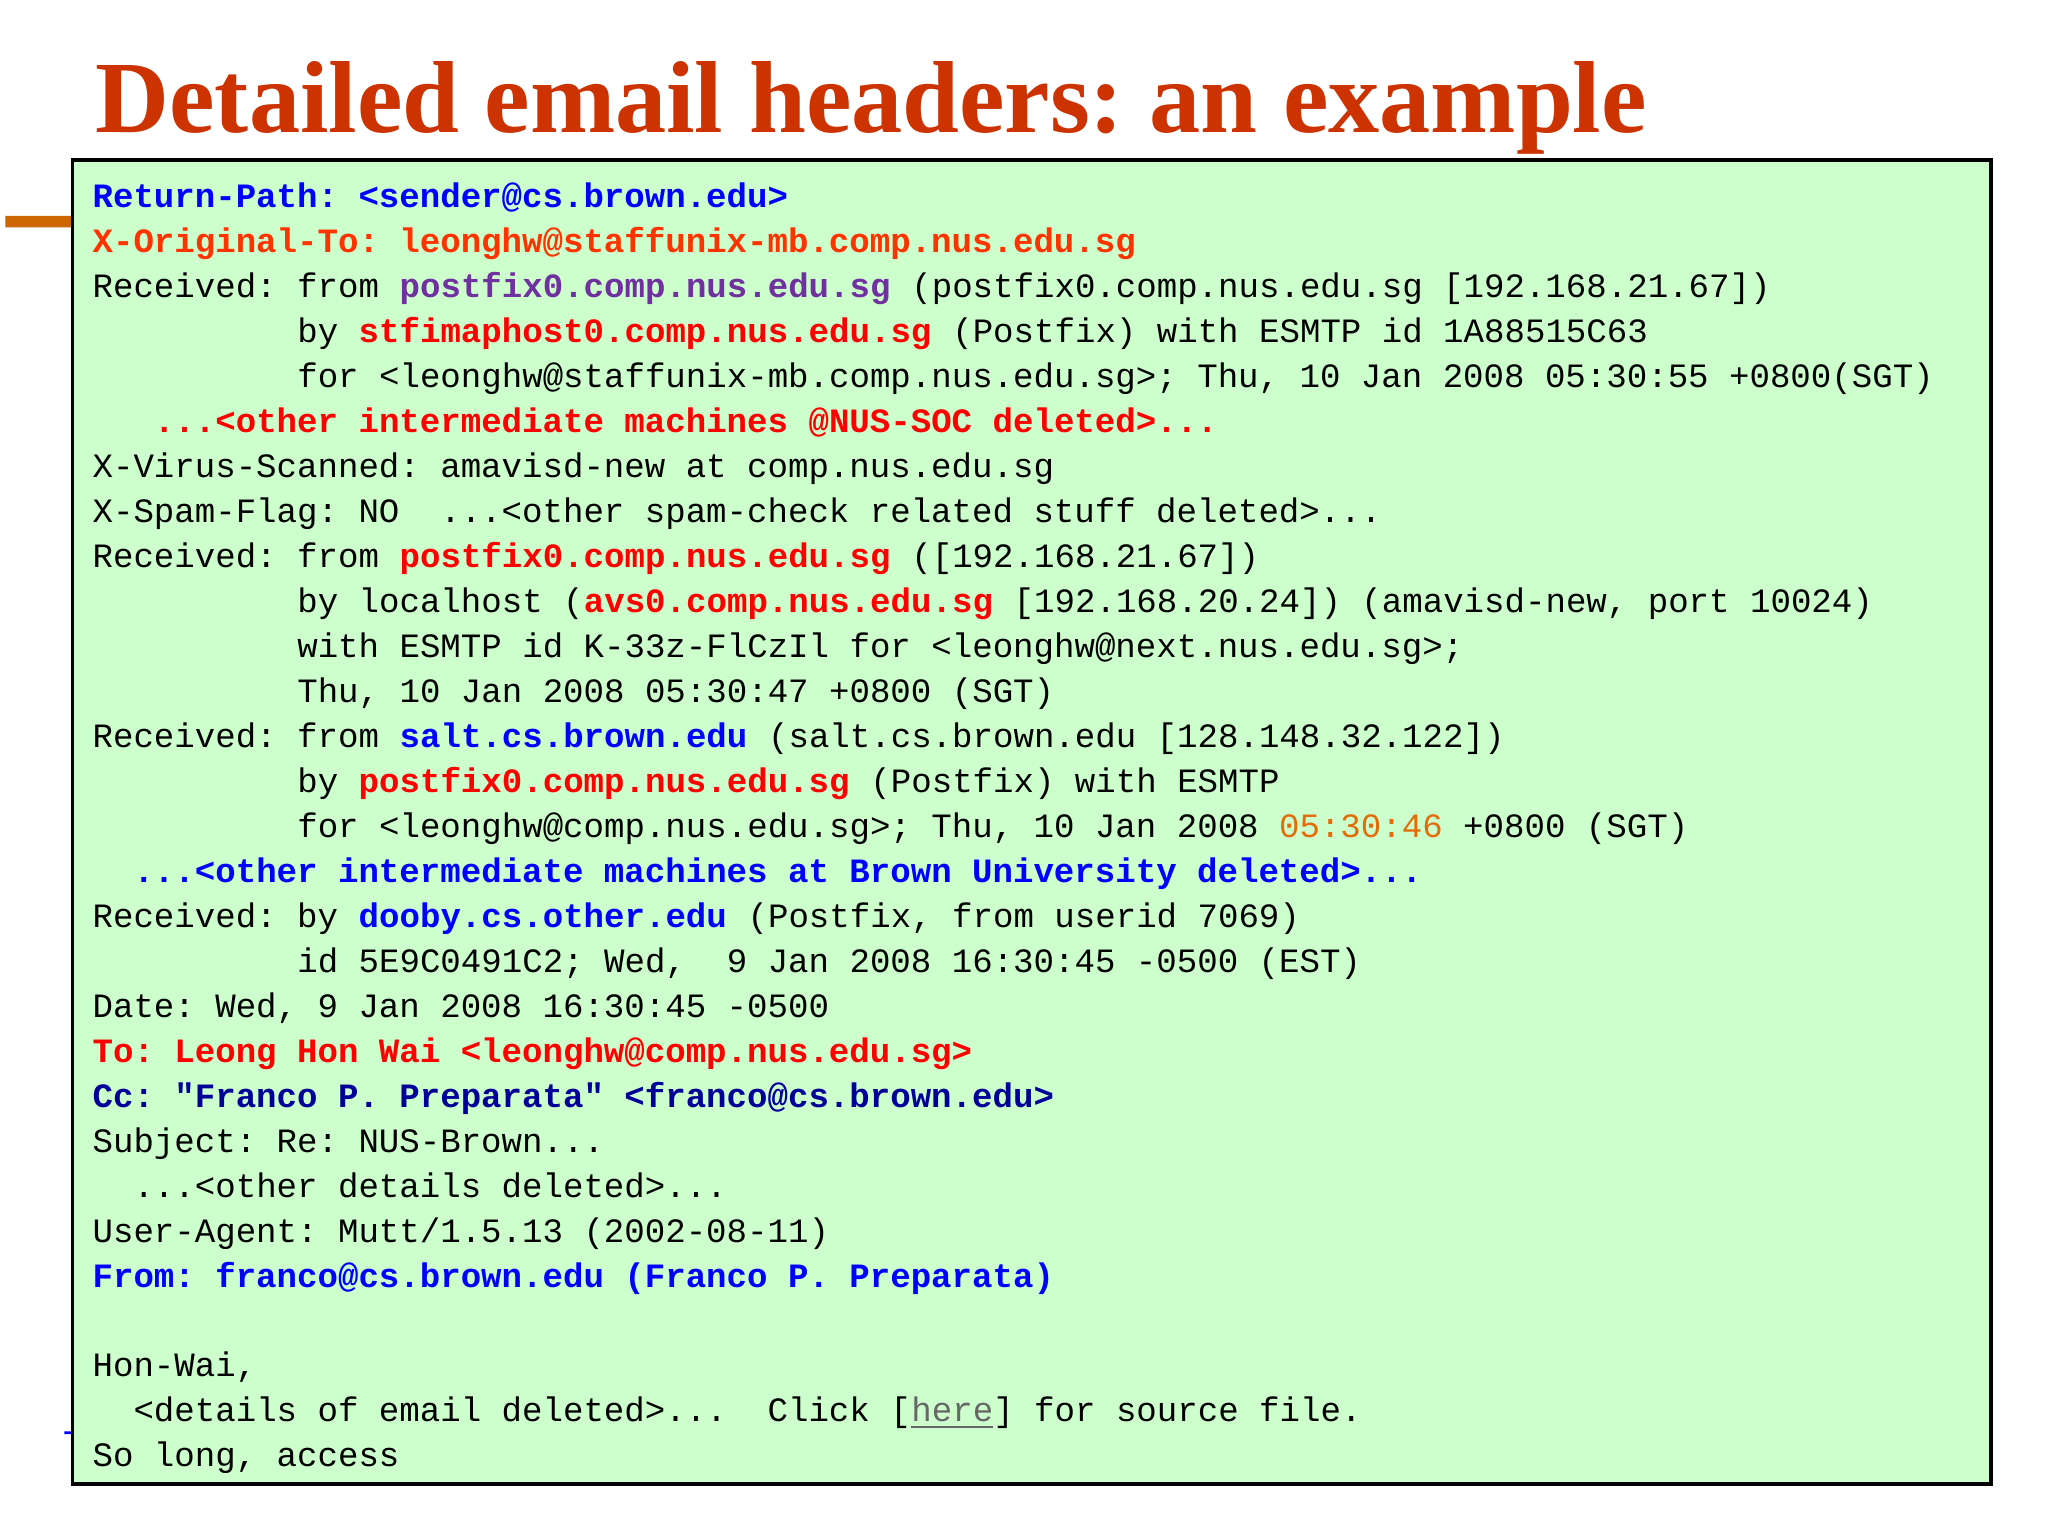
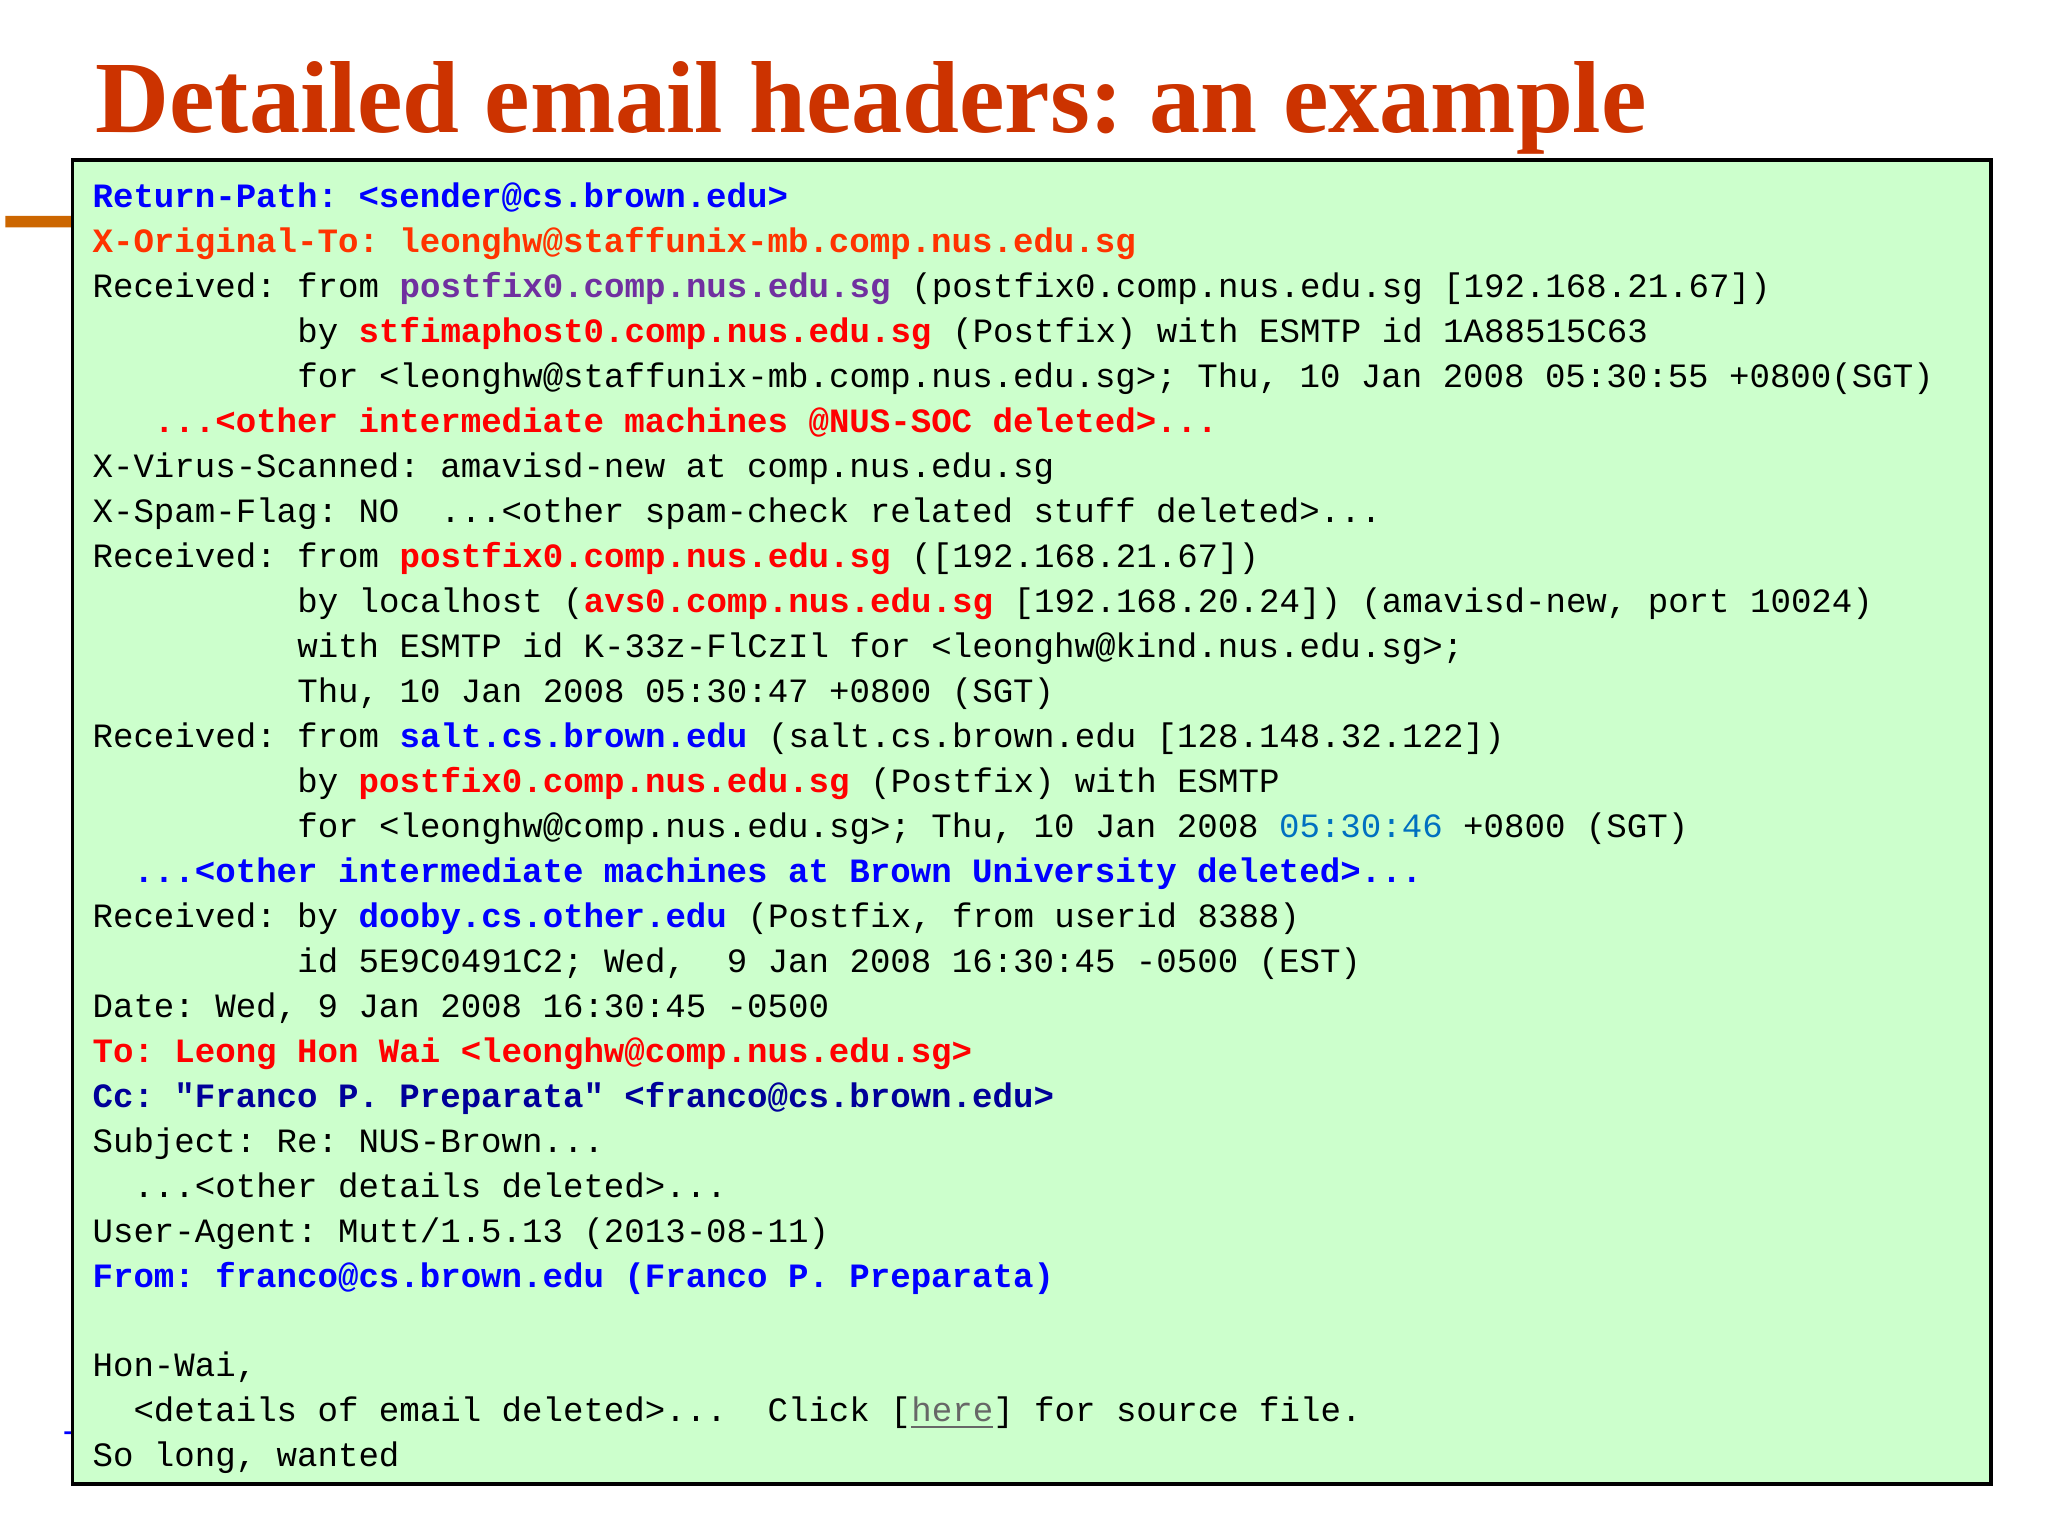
<leonghw@next.nus.edu.sg>: <leonghw@next.nus.edu.sg> -> <leonghw@kind.nus.edu.sg>
05:30:46 colour: orange -> blue
7069: 7069 -> 8388
2002-08-11: 2002-08-11 -> 2013-08-11
access: access -> wanted
